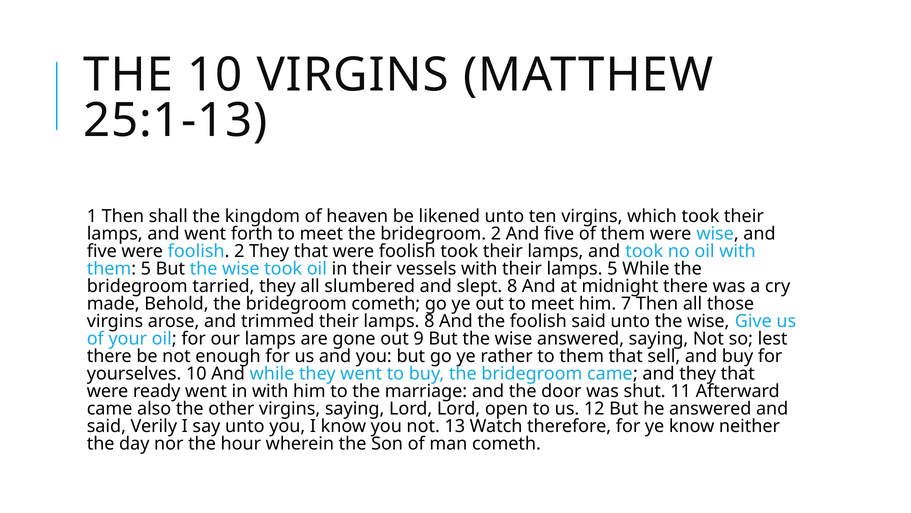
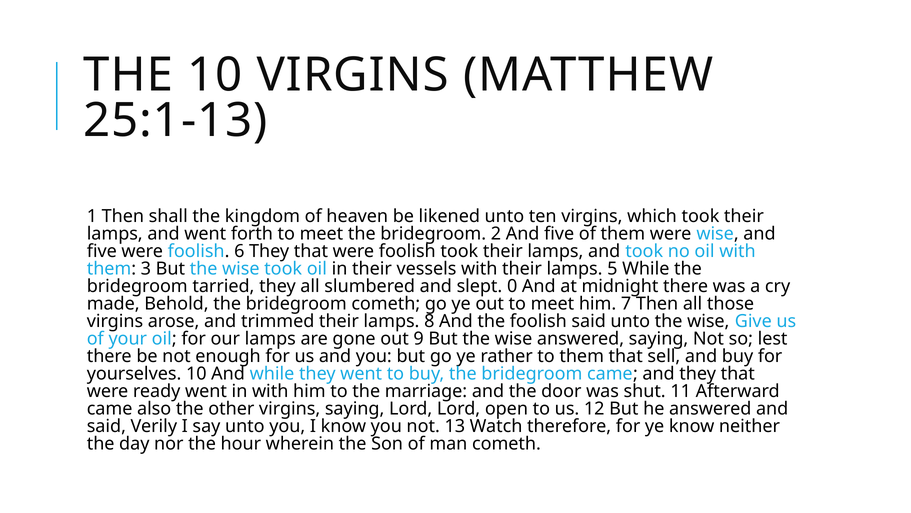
foolish 2: 2 -> 6
them 5: 5 -> 3
slept 8: 8 -> 0
